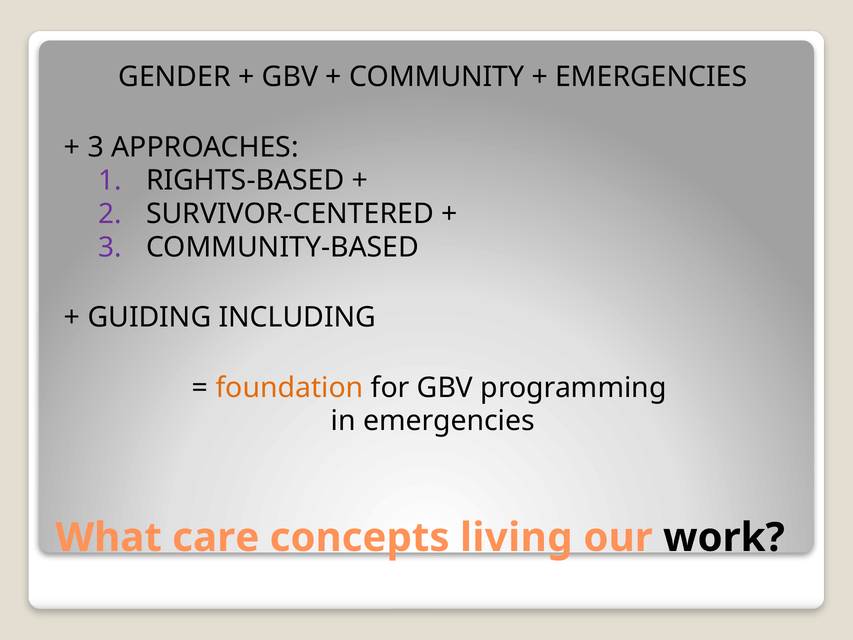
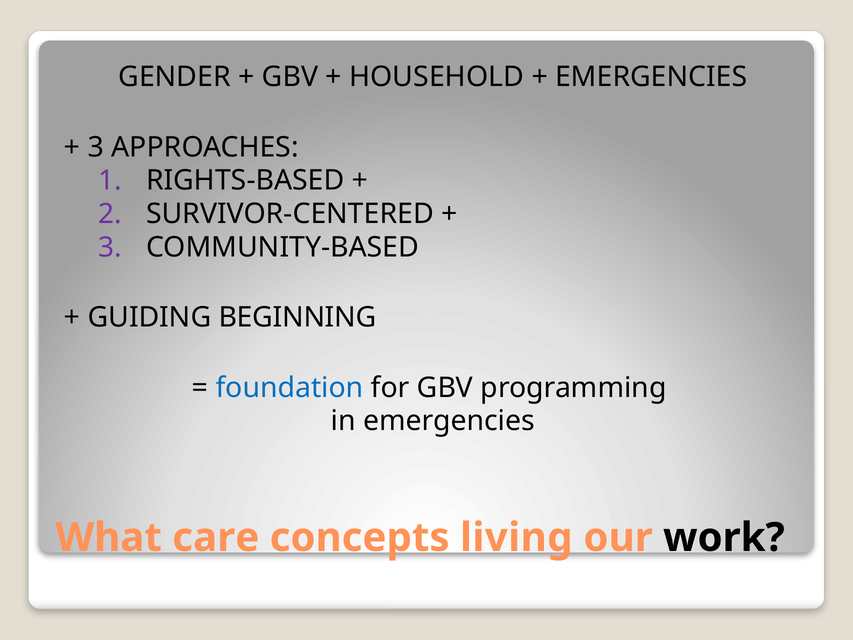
COMMUNITY: COMMUNITY -> HOUSEHOLD
INCLUDING: INCLUDING -> BEGINNING
foundation colour: orange -> blue
